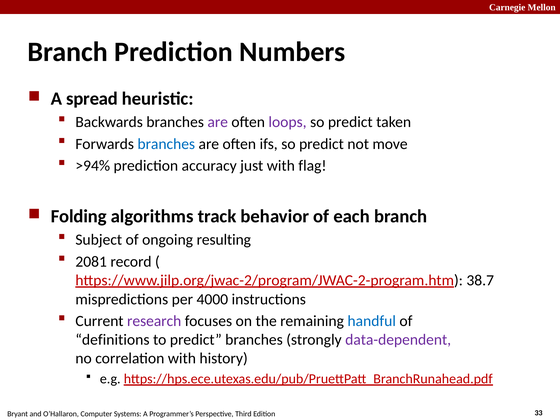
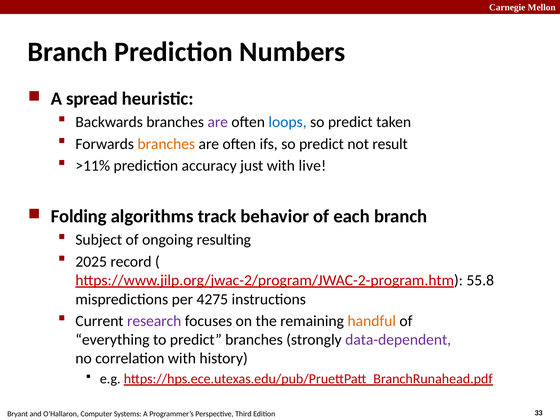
loops colour: purple -> blue
branches at (166, 144) colour: blue -> orange
move: move -> result
>94%: >94% -> >11%
flag: flag -> live
2081: 2081 -> 2025
38.7: 38.7 -> 55.8
4000: 4000 -> 4275
handful colour: blue -> orange
definitions: definitions -> everything
